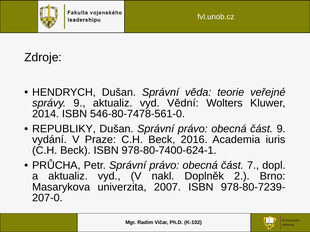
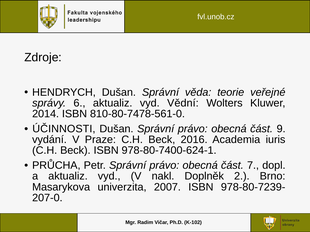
správy 9: 9 -> 6
546-80-7478-561-0: 546-80-7478-561-0 -> 810-80-7478-561-0
REPUBLIKY: REPUBLIKY -> ÚČINNOSTI
